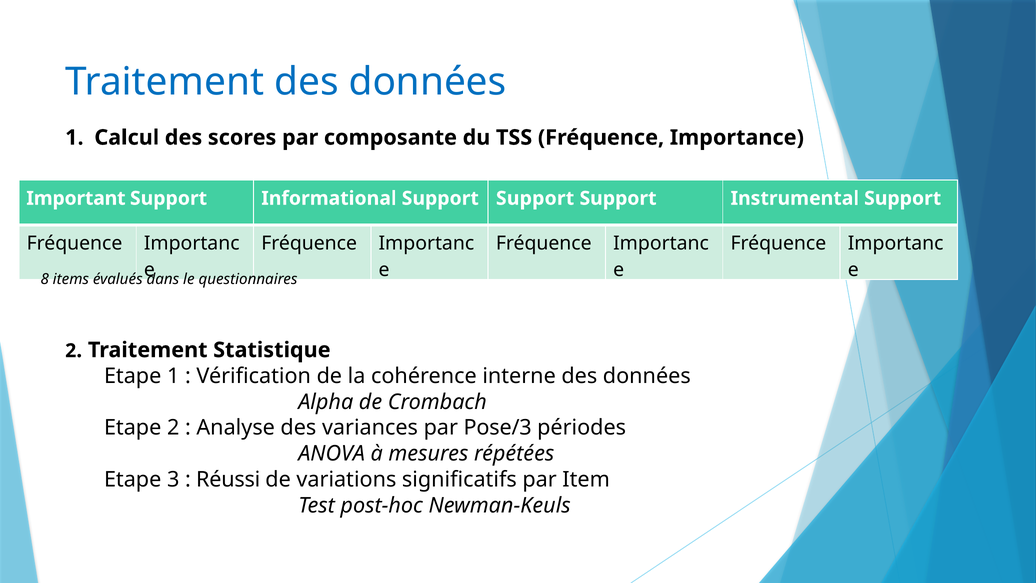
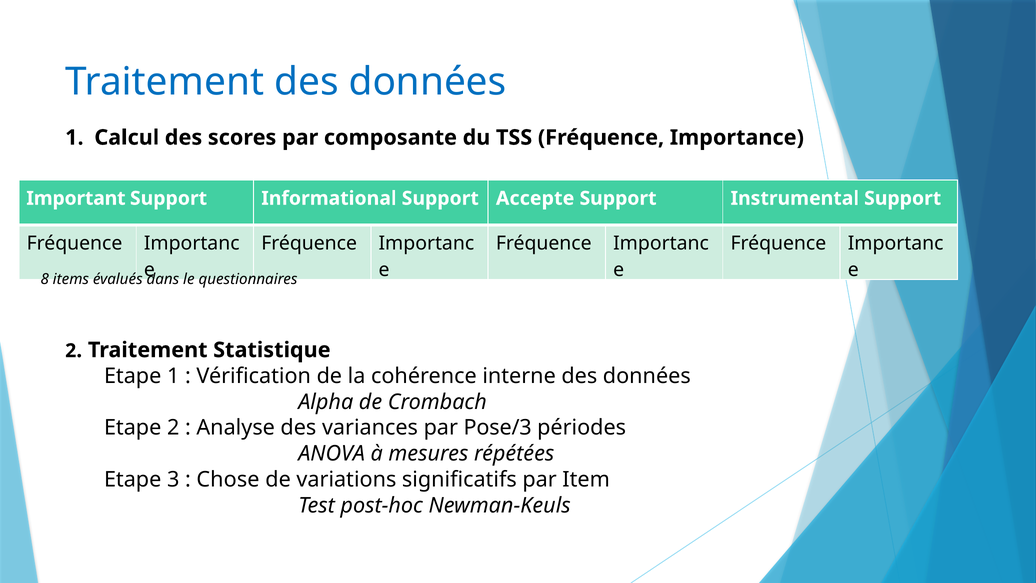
Informational Support Support: Support -> Accepte
Réussi: Réussi -> Chose
